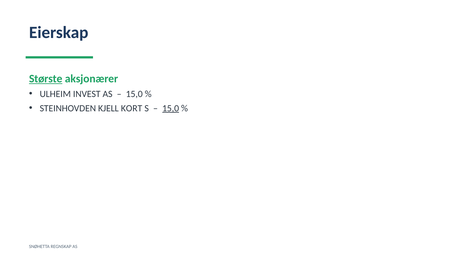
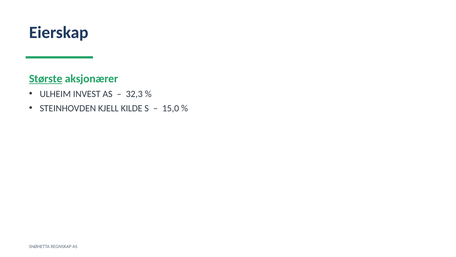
15,0 at (134, 94): 15,0 -> 32,3
KORT: KORT -> KILDE
15,0 at (171, 108) underline: present -> none
